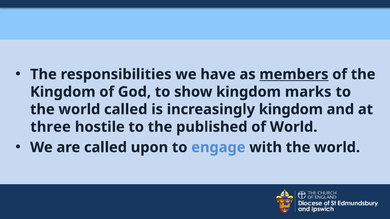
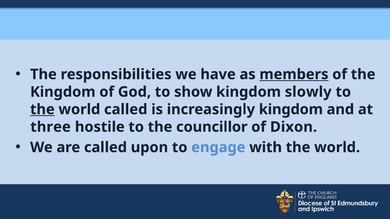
marks: marks -> slowly
the at (42, 110) underline: none -> present
published: published -> councillor
of World: World -> Dixon
